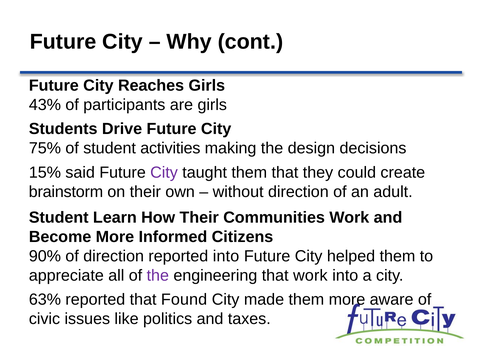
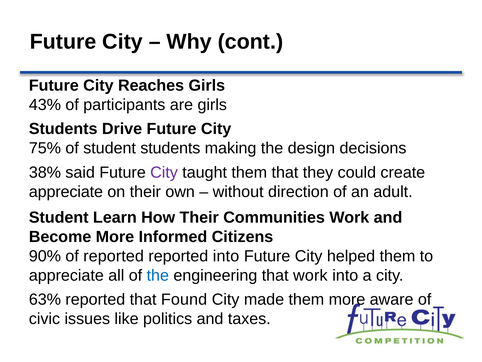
student activities: activities -> students
15%: 15% -> 38%
brainstorm at (66, 191): brainstorm -> appreciate
of direction: direction -> reported
the at (158, 275) colour: purple -> blue
